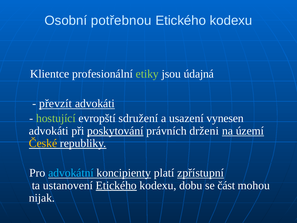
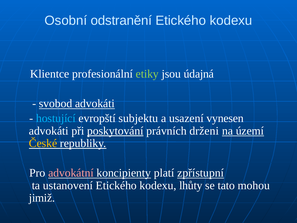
potřebnou: potřebnou -> odstranění
převzít: převzít -> svobod
hostující colour: light green -> light blue
sdružení: sdružení -> subjektu
advokátní colour: light blue -> pink
Etického at (116, 185) underline: present -> none
dobu: dobu -> lhůty
část: část -> tato
nijak: nijak -> jimiž
